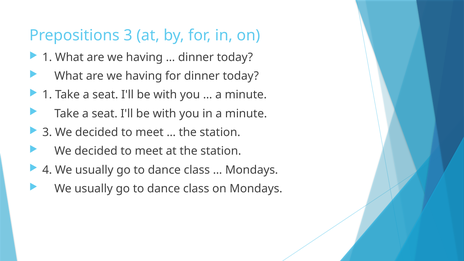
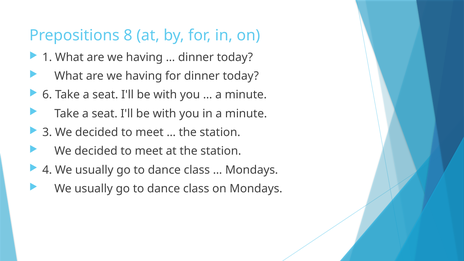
Prepositions 3: 3 -> 8
1 at (47, 95): 1 -> 6
